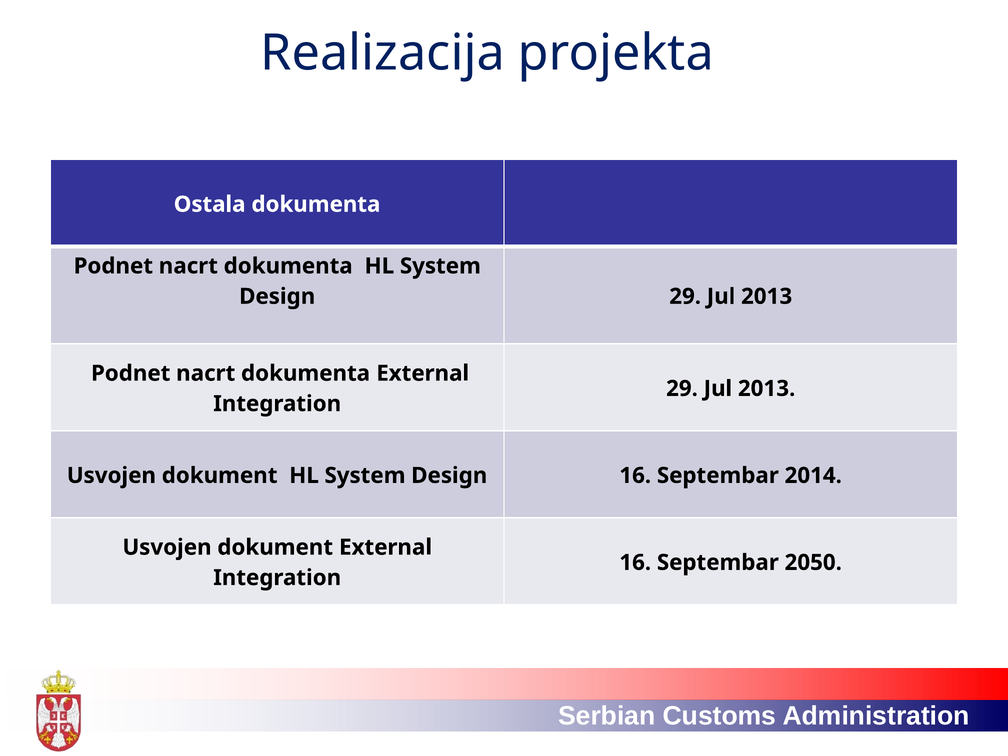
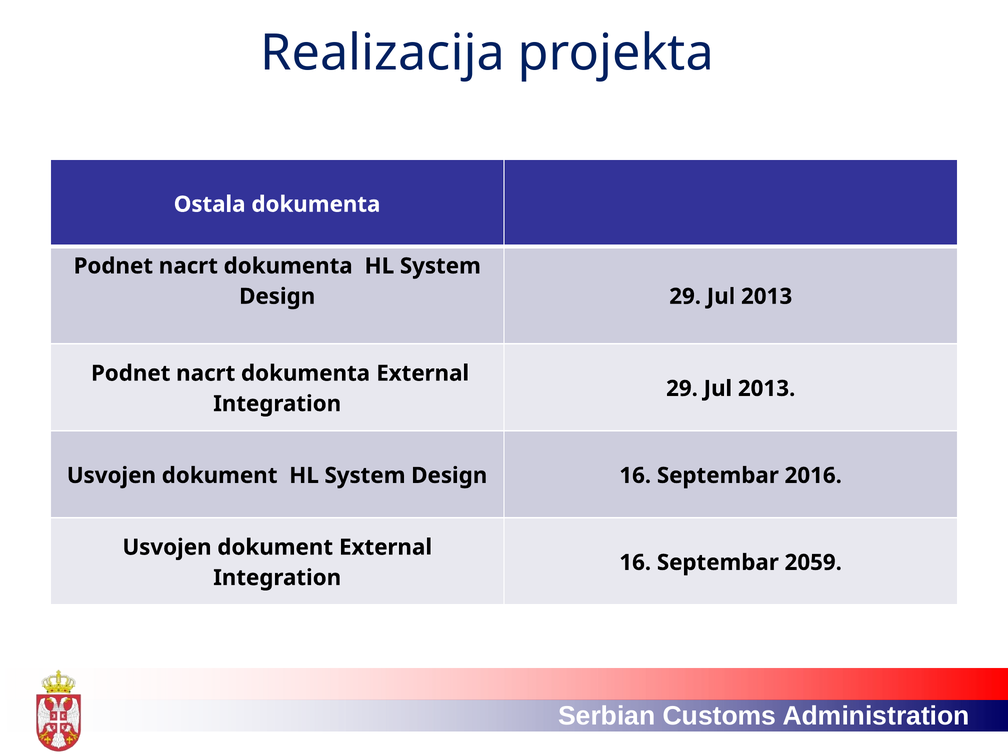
2014: 2014 -> 2016
2050: 2050 -> 2059
